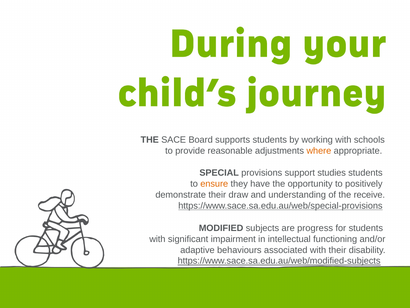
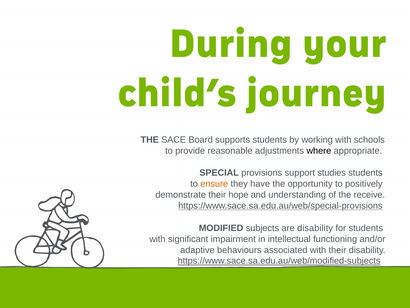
where colour: orange -> black
draw: draw -> hope
are progress: progress -> disability
